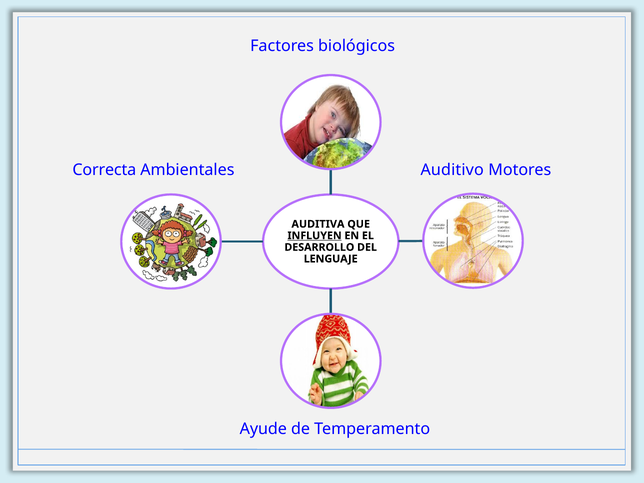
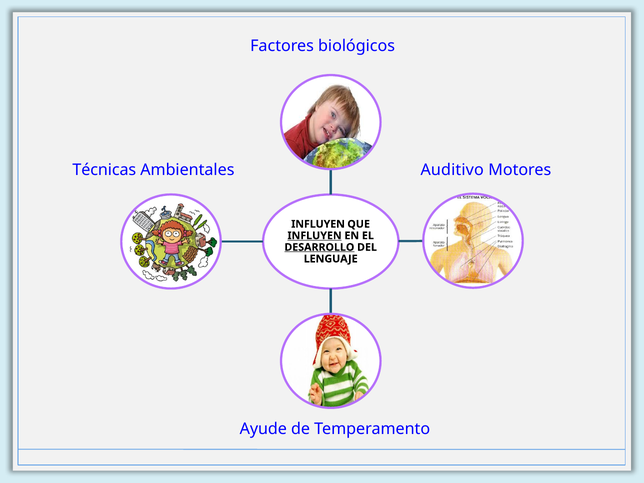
Correcta: Correcta -> Técnicas
AUDITIVA at (318, 224): AUDITIVA -> INFLUYEN
DESARROLLO underline: none -> present
